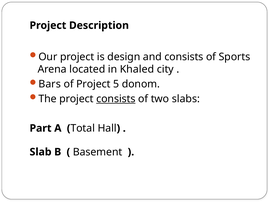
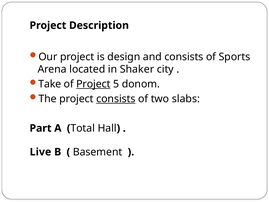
Khaled: Khaled -> Shaker
Bars: Bars -> Take
Project at (93, 84) underline: none -> present
Slab: Slab -> Live
